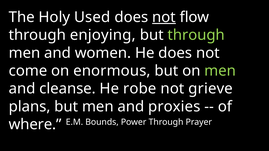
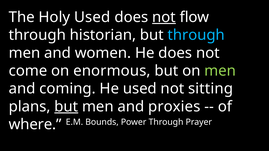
enjoying: enjoying -> historian
through at (196, 35) colour: light green -> light blue
cleanse: cleanse -> coming
He robe: robe -> used
grieve: grieve -> sitting
but at (66, 107) underline: none -> present
